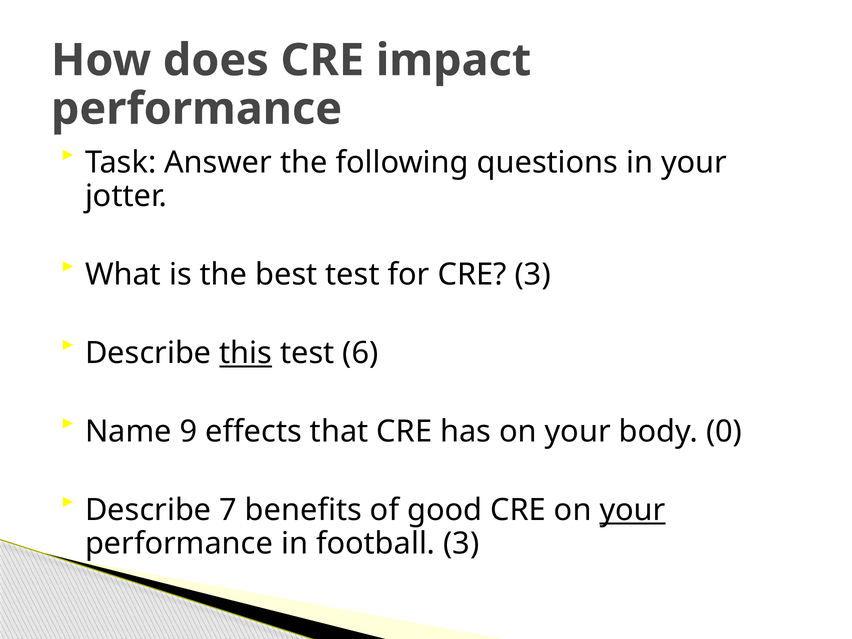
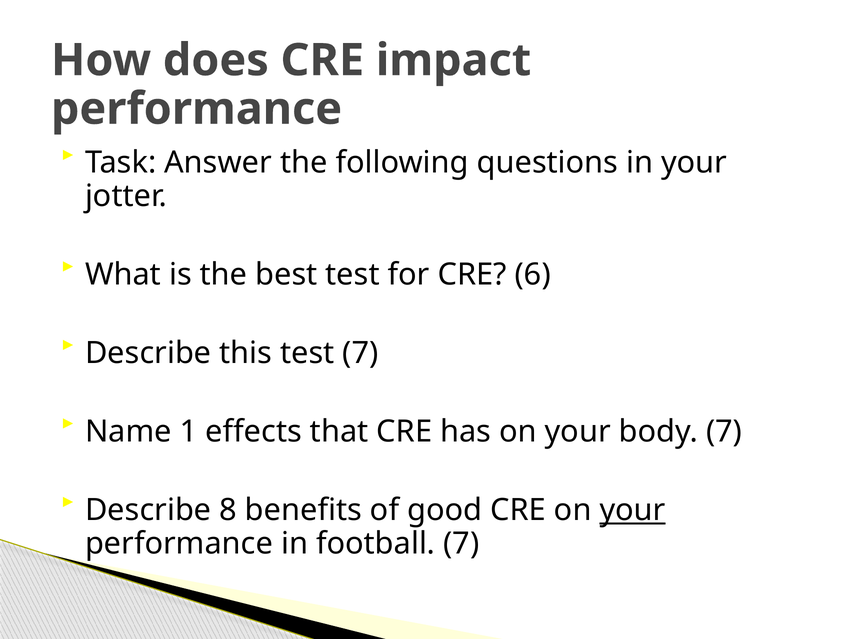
CRE 3: 3 -> 6
this underline: present -> none
test 6: 6 -> 7
9: 9 -> 1
body 0: 0 -> 7
7: 7 -> 8
football 3: 3 -> 7
